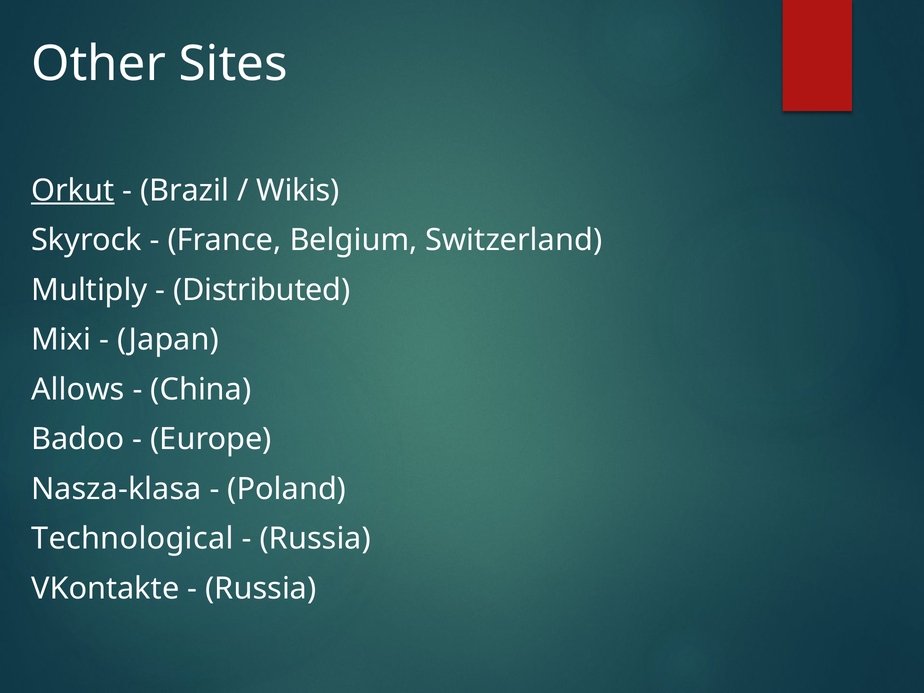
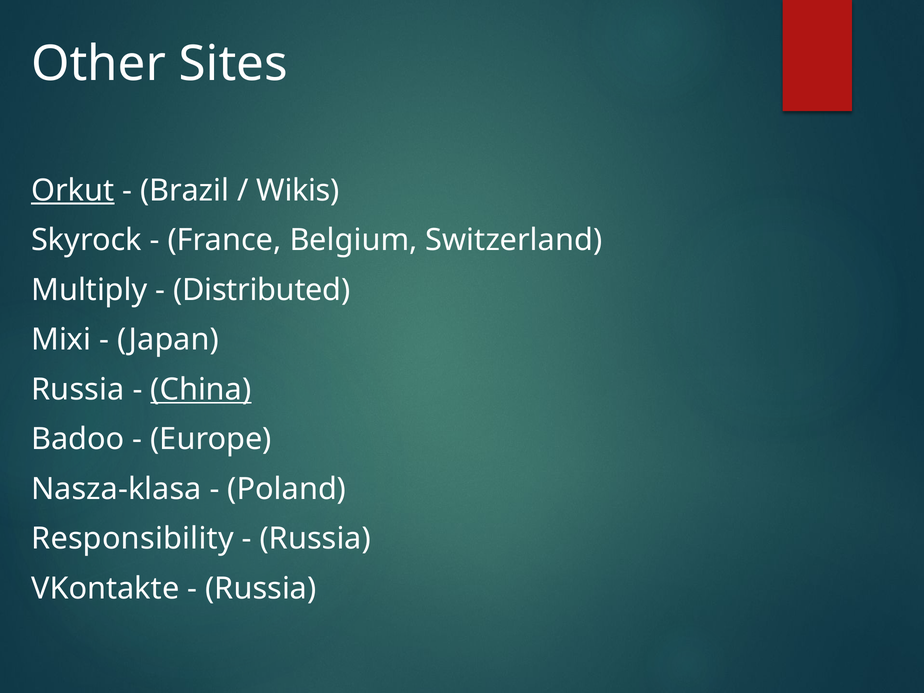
Allows at (78, 389): Allows -> Russia
China underline: none -> present
Technological: Technological -> Responsibility
